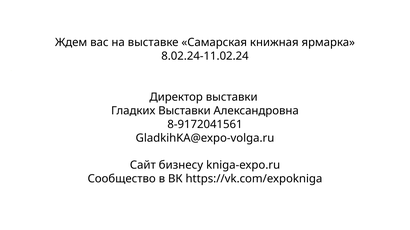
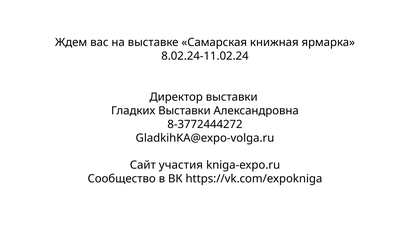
8-9172041561: 8-9172041561 -> 8-3772444272
бизнесу: бизнесу -> участия
